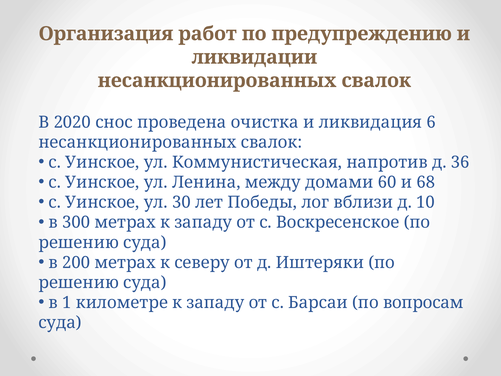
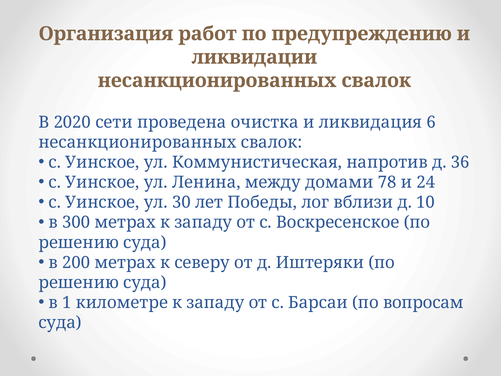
снос: снос -> сети
60: 60 -> 78
68: 68 -> 24
